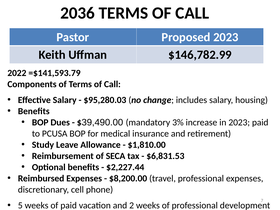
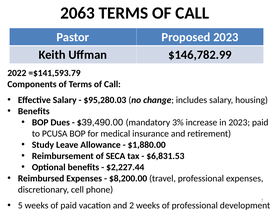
2036: 2036 -> 2063
$1,810.00: $1,810.00 -> $1,880.00
